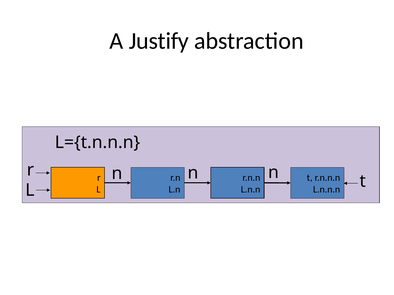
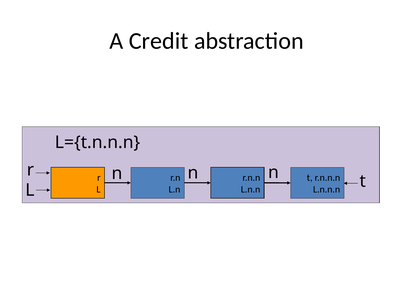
Justify: Justify -> Credit
